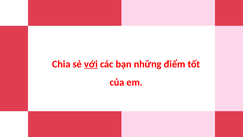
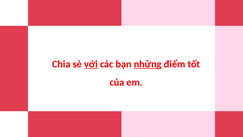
những underline: none -> present
